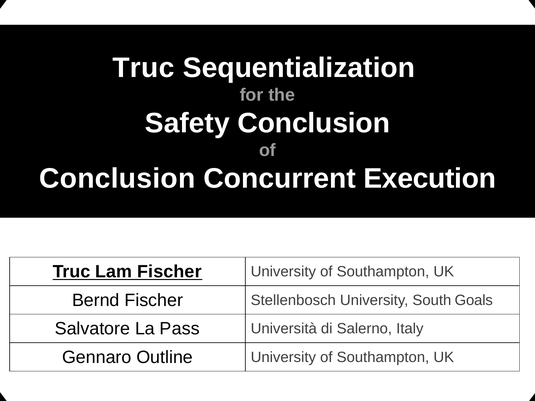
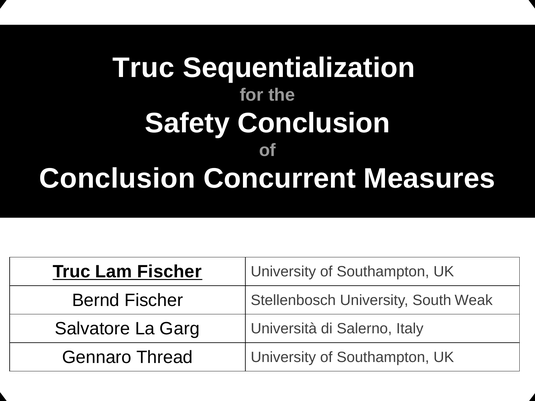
Execution: Execution -> Measures
Goals: Goals -> Weak
Pass: Pass -> Garg
Outline: Outline -> Thread
